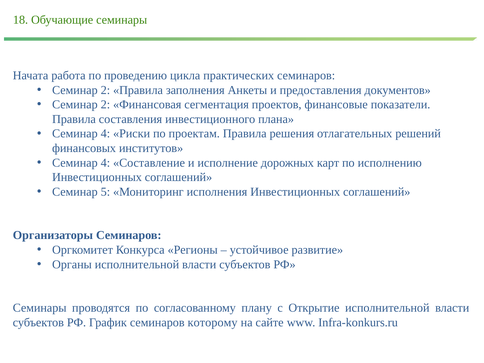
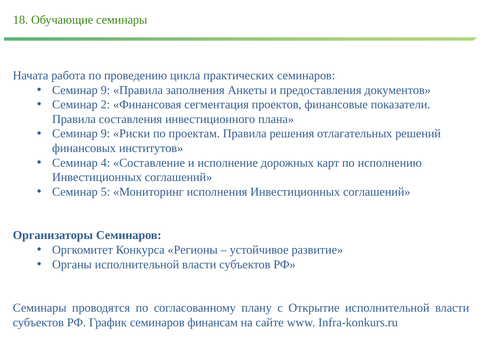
2 at (105, 90): 2 -> 9
4 at (105, 134): 4 -> 9
которому: которому -> финансам
